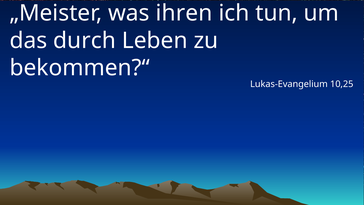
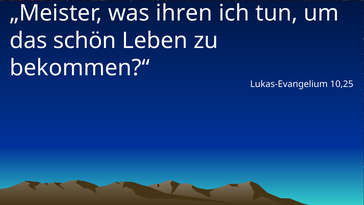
durch: durch -> schön
